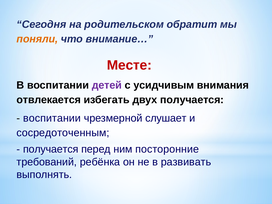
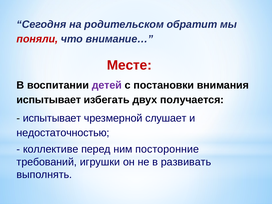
поняли colour: orange -> red
усидчивым: усидчивым -> постановки
отвлекается at (49, 100): отвлекается -> испытывает
воспитании at (52, 118): воспитании -> испытывает
сосредоточенным: сосредоточенным -> недостаточностью
получается at (51, 149): получается -> коллективе
ребёнка: ребёнка -> игрушки
